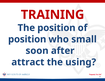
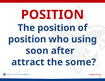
TRAINING at (53, 15): TRAINING -> POSITION
small: small -> using
using: using -> some
